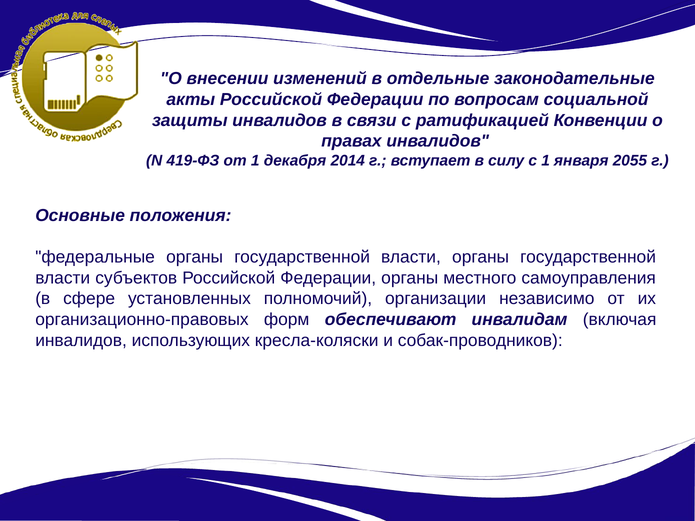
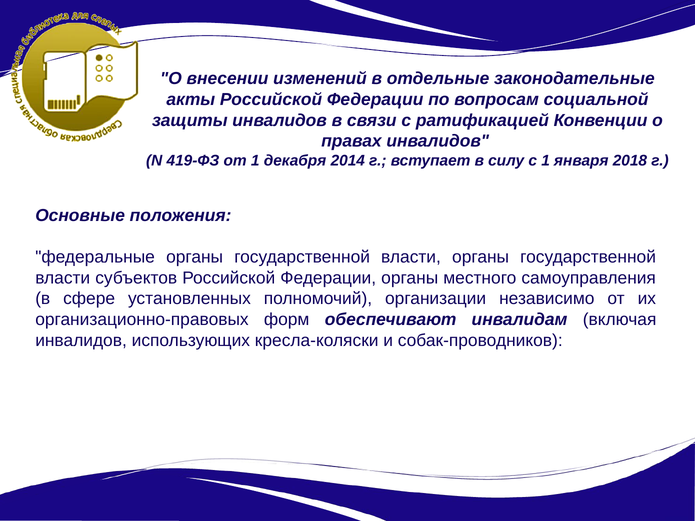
2055: 2055 -> 2018
